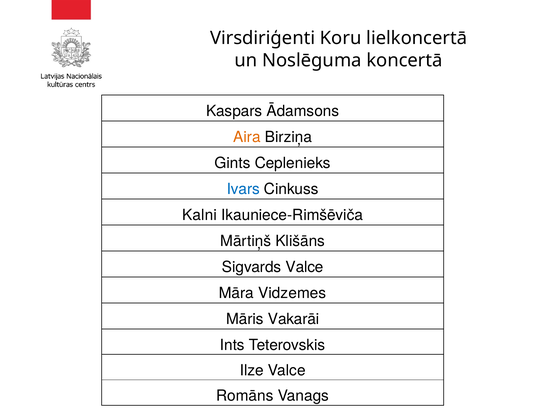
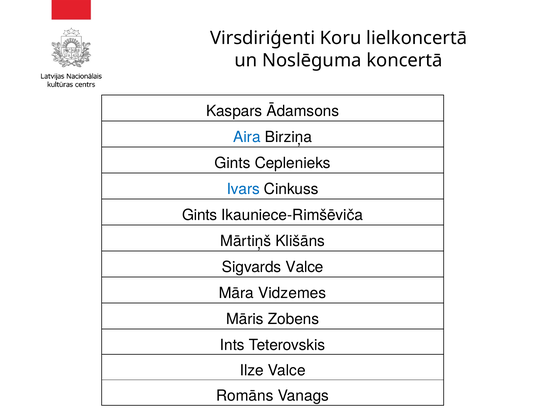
Aira colour: orange -> blue
Kalni at (200, 215): Kalni -> Gints
Vakarāi: Vakarāi -> Zobens
